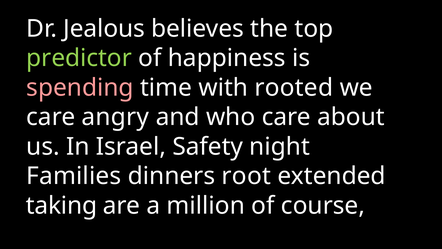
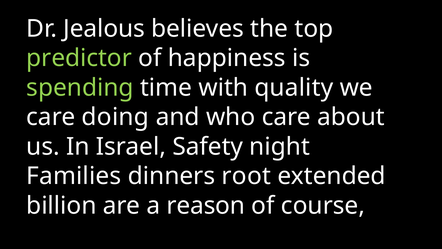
spending colour: pink -> light green
rooted: rooted -> quality
angry: angry -> doing
taking: taking -> billion
million: million -> reason
